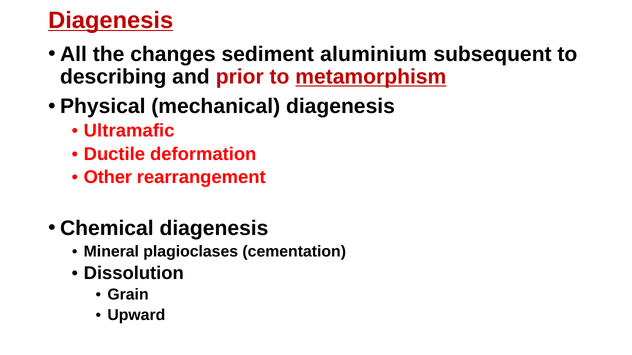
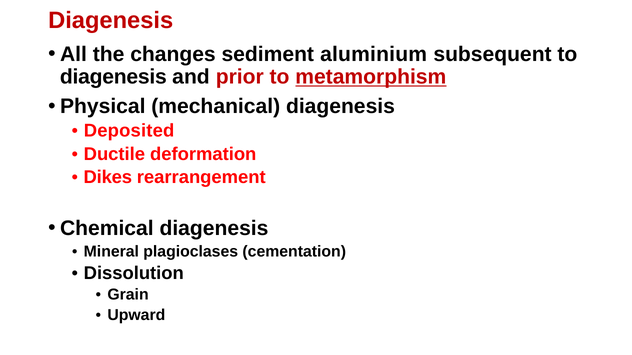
Diagenesis at (111, 20) underline: present -> none
describing at (113, 77): describing -> diagenesis
Ultramafic: Ultramafic -> Deposited
Other: Other -> Dikes
